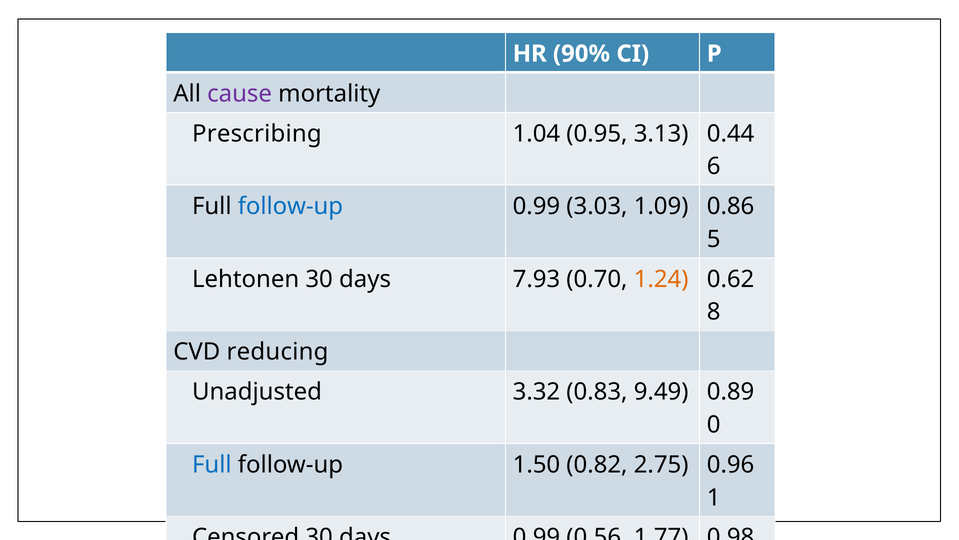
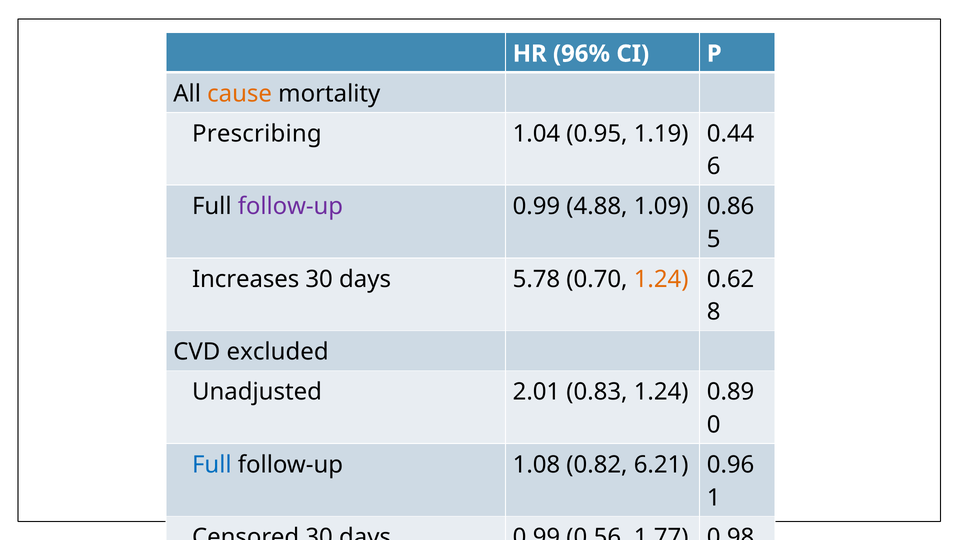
90%: 90% -> 96%
cause colour: purple -> orange
3.13: 3.13 -> 1.19
follow-up at (290, 206) colour: blue -> purple
3.03: 3.03 -> 4.88
Lehtonen: Lehtonen -> Increases
7.93: 7.93 -> 5.78
reducing: reducing -> excluded
3.32: 3.32 -> 2.01
0.83 9.49: 9.49 -> 1.24
1.50: 1.50 -> 1.08
2.75: 2.75 -> 6.21
